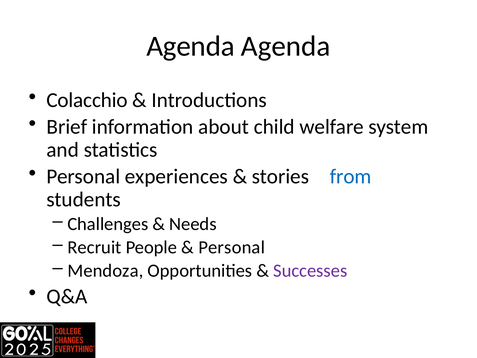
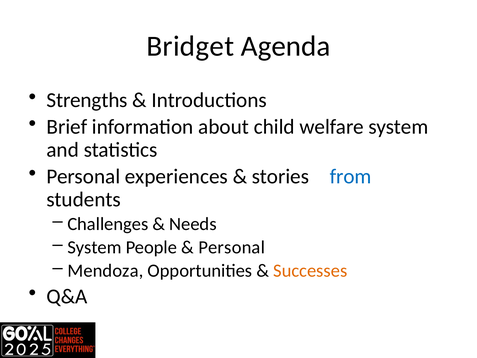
Agenda at (191, 46): Agenda -> Bridget
Colacchio: Colacchio -> Strengths
Recruit at (94, 247): Recruit -> System
Successes colour: purple -> orange
